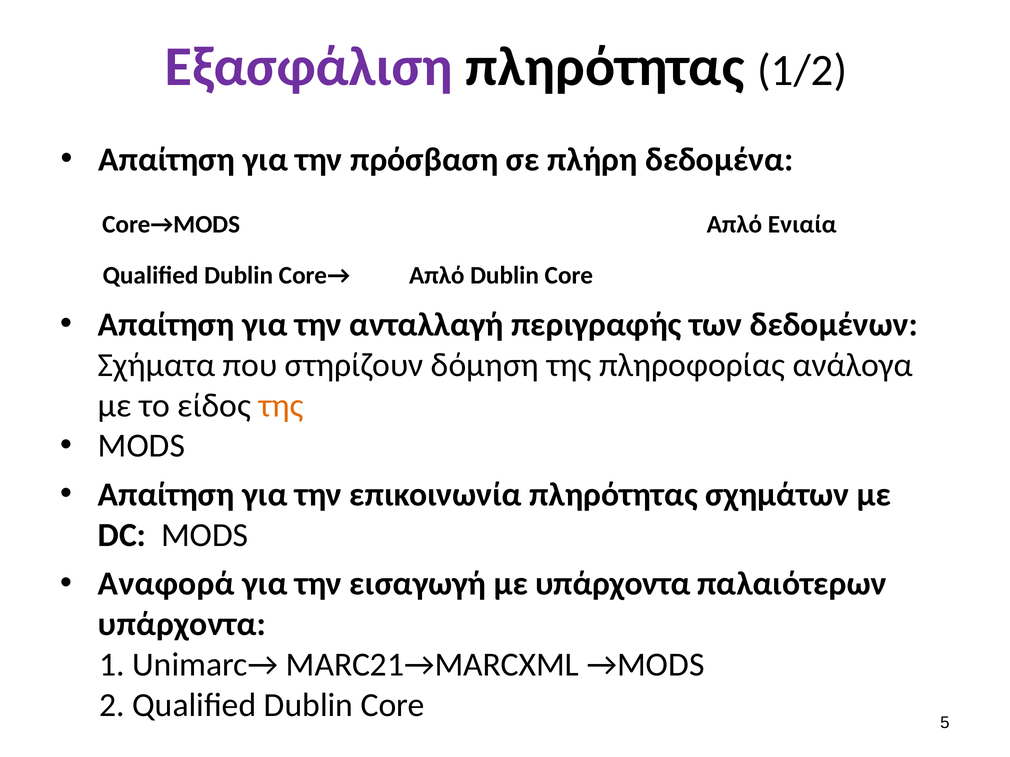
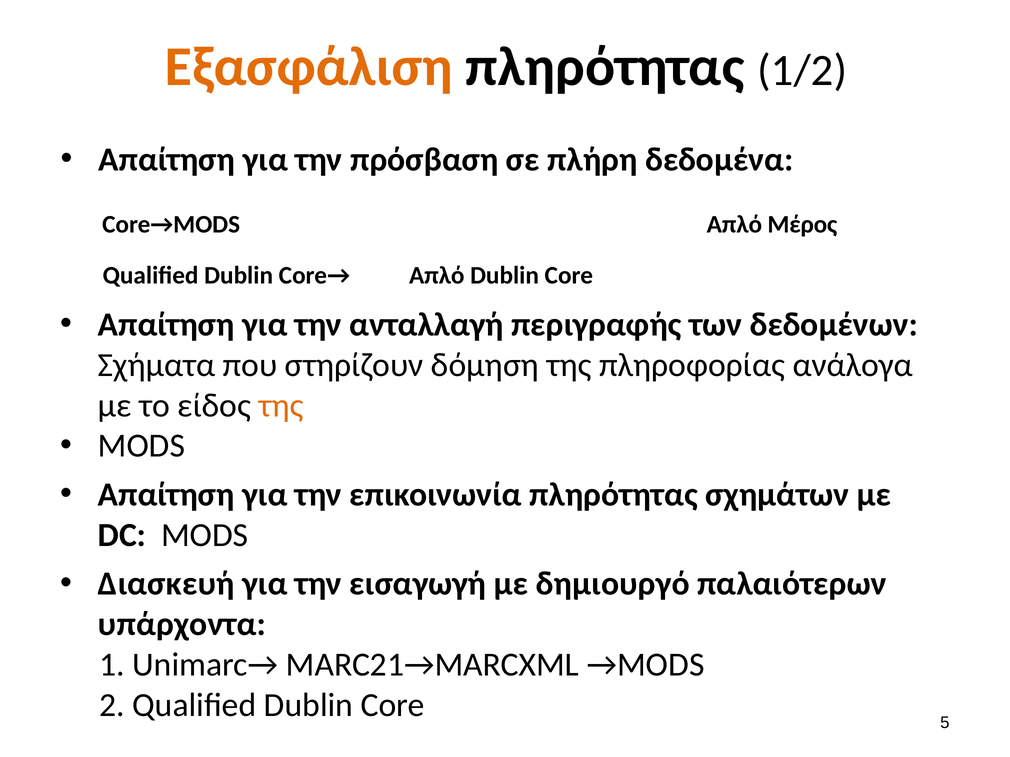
Εξασφάλιση colour: purple -> orange
Ενιαία: Ενιαία -> Μέρος
Αναφορά: Αναφορά -> Διασκευή
με υπάρχοντα: υπάρχοντα -> δημιουργό
